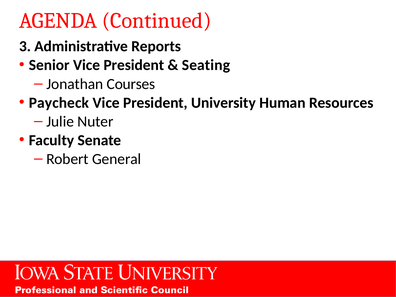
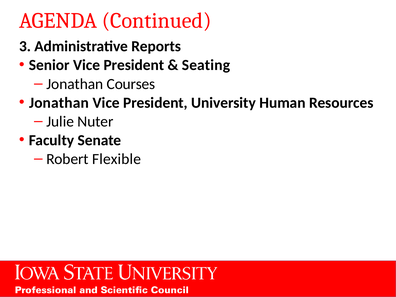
Paycheck at (59, 103): Paycheck -> Jonathan
General: General -> Flexible
